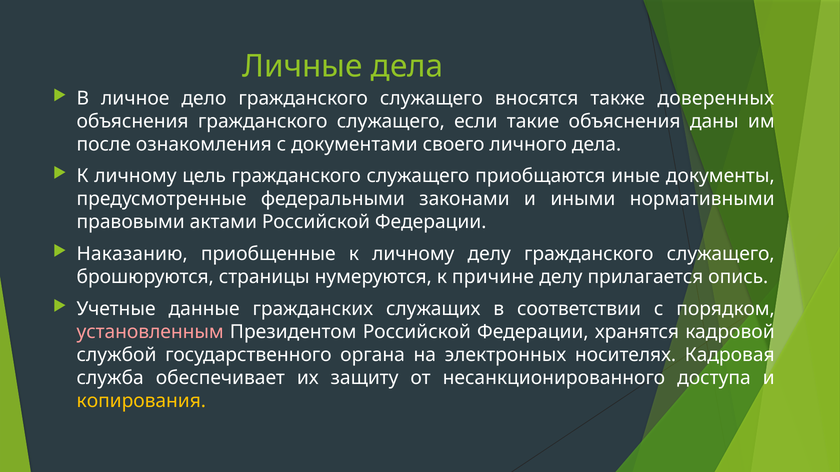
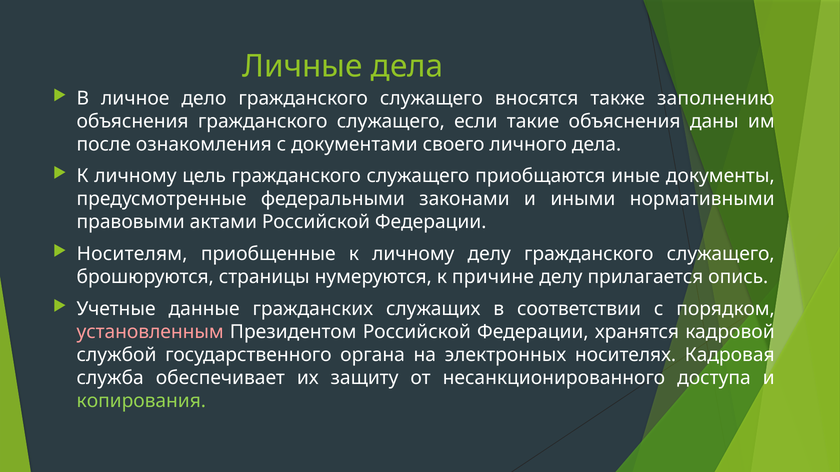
доверенных: доверенных -> заполнению
Наказанию: Наказанию -> Носителям
копирования colour: yellow -> light green
